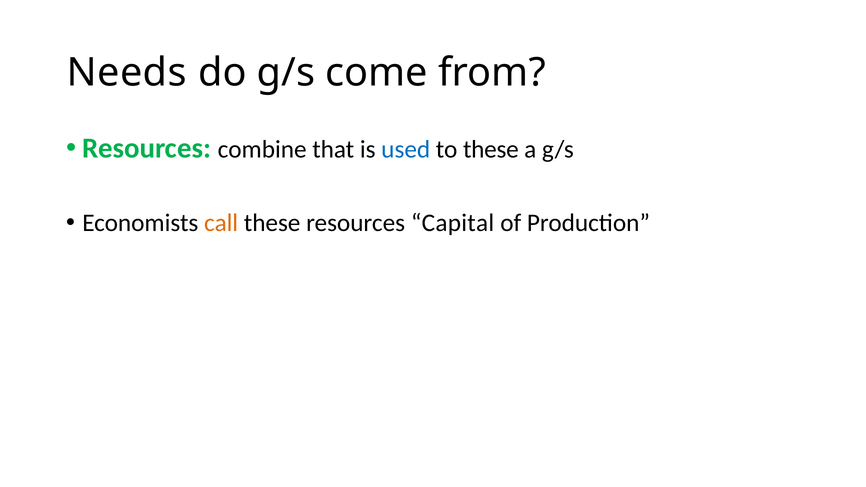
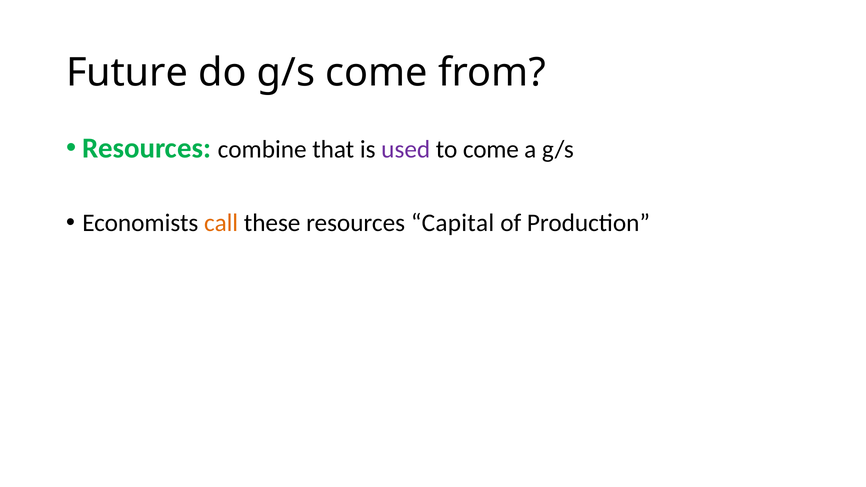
Needs: Needs -> Future
used colour: blue -> purple
to these: these -> come
